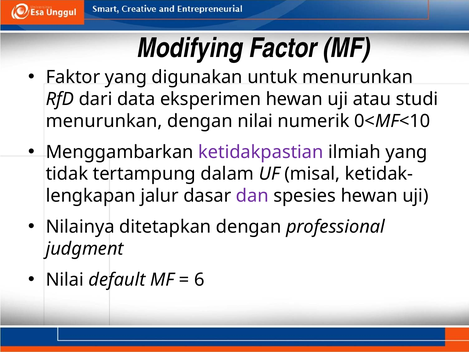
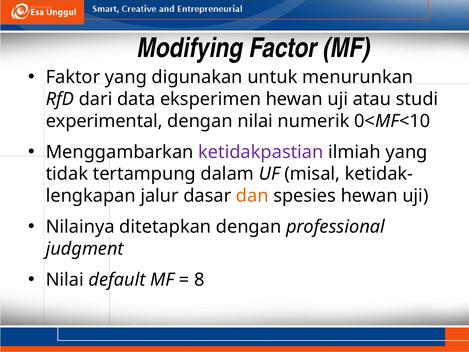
menurunkan at (104, 121): menurunkan -> experimental
dan colour: purple -> orange
6: 6 -> 8
